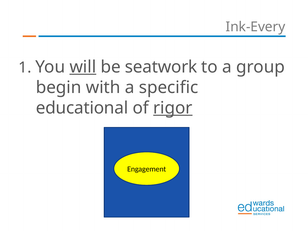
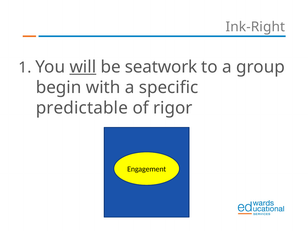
Ink-Every: Ink-Every -> Ink-Right
educational: educational -> predictable
rigor underline: present -> none
